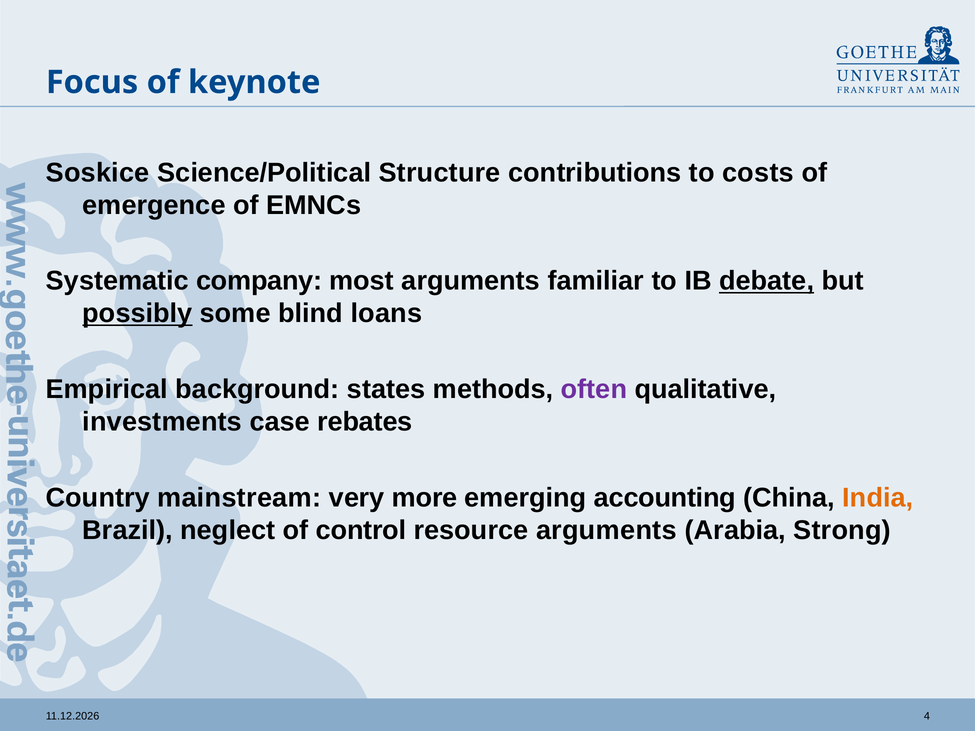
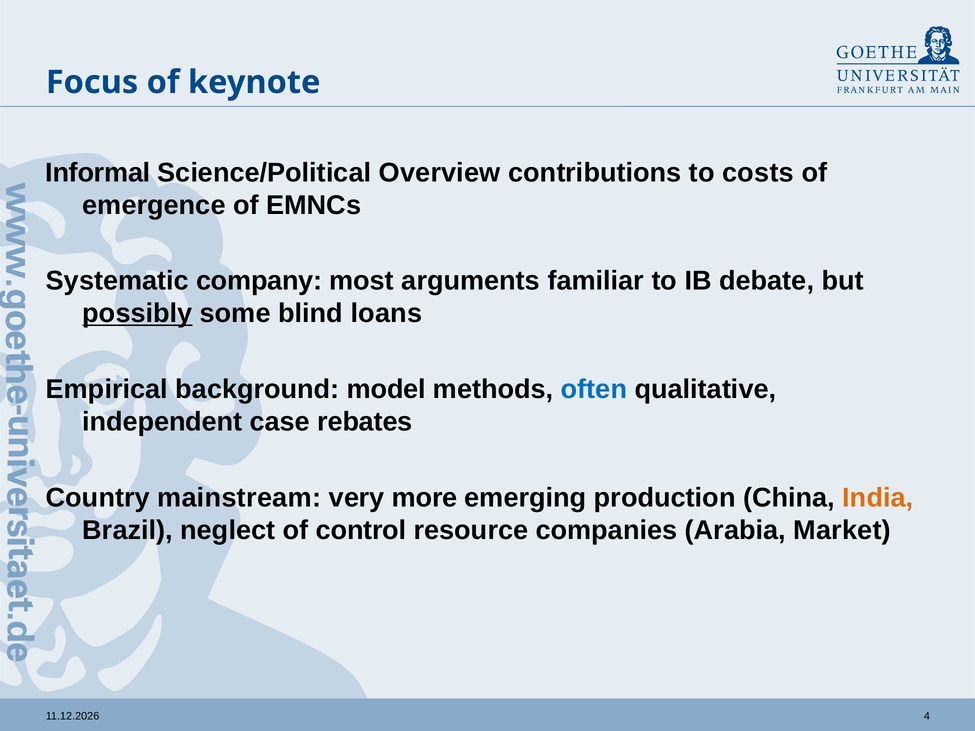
Soskice: Soskice -> Informal
Structure: Structure -> Overview
debate underline: present -> none
states: states -> model
often colour: purple -> blue
investments: investments -> independent
accounting: accounting -> production
resource arguments: arguments -> companies
Strong: Strong -> Market
